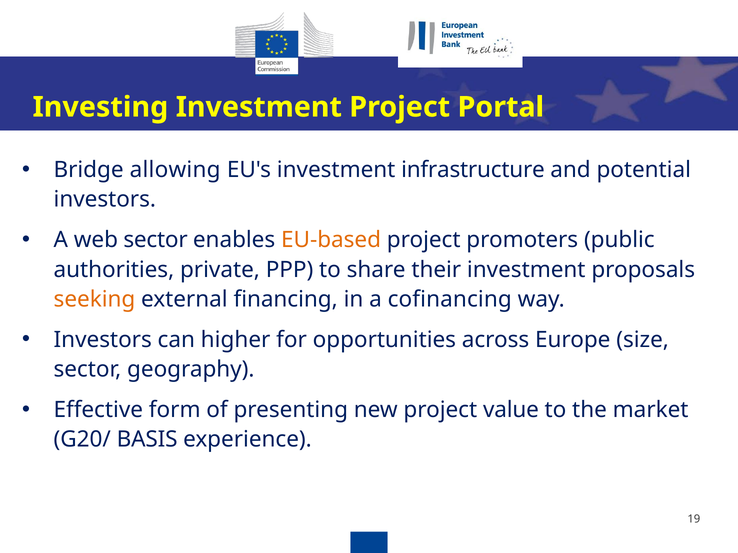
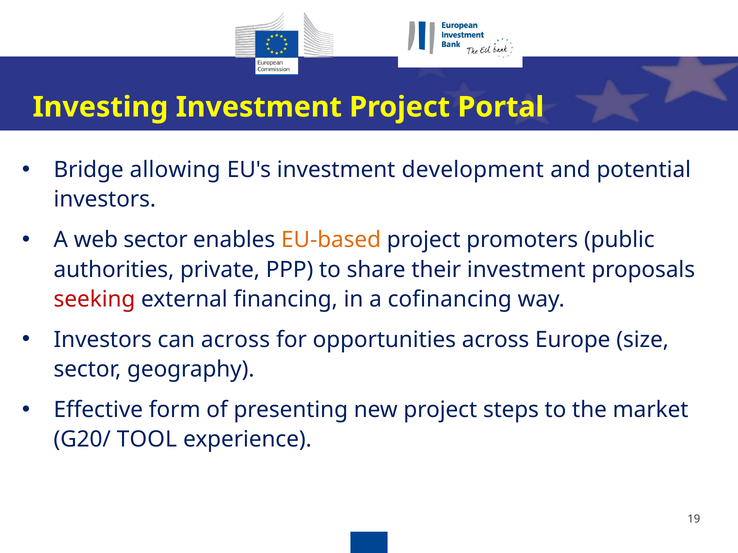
infrastructure: infrastructure -> development
seeking colour: orange -> red
can higher: higher -> across
value: value -> steps
BASIS: BASIS -> TOOL
